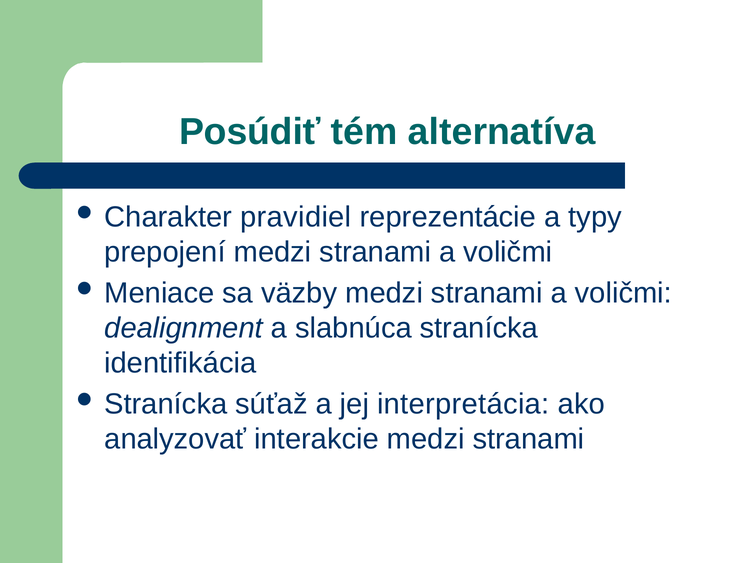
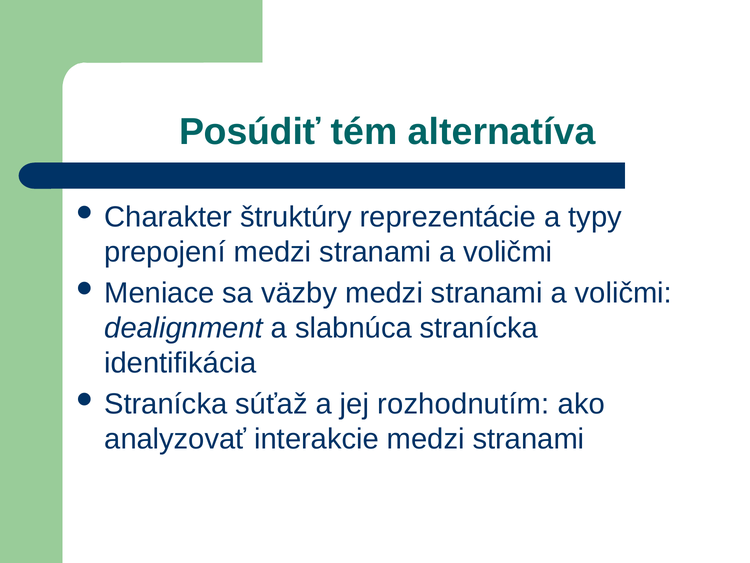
pravidiel: pravidiel -> štruktúry
interpretácia: interpretácia -> rozhodnutím
